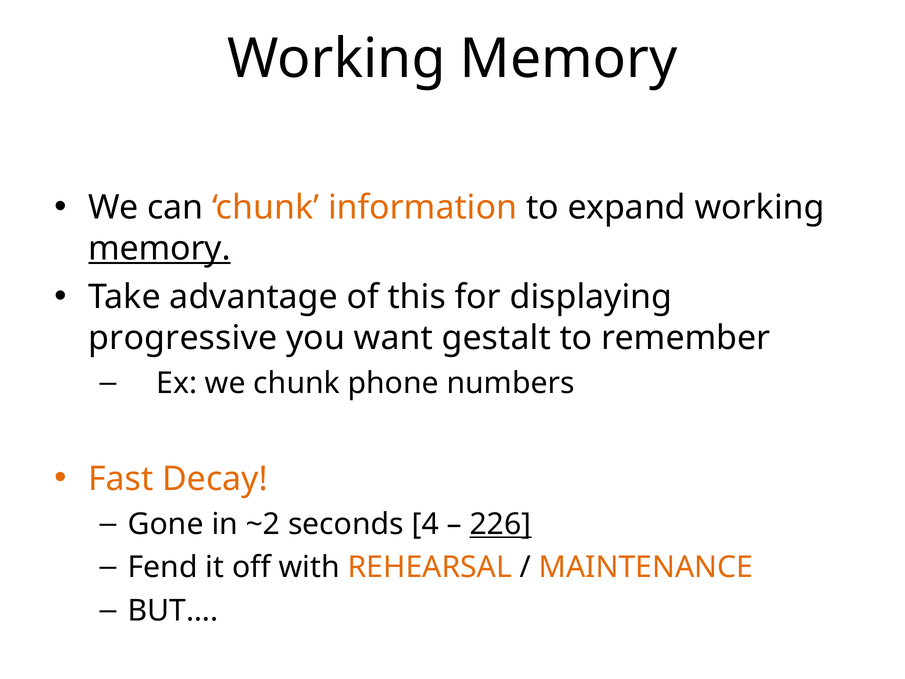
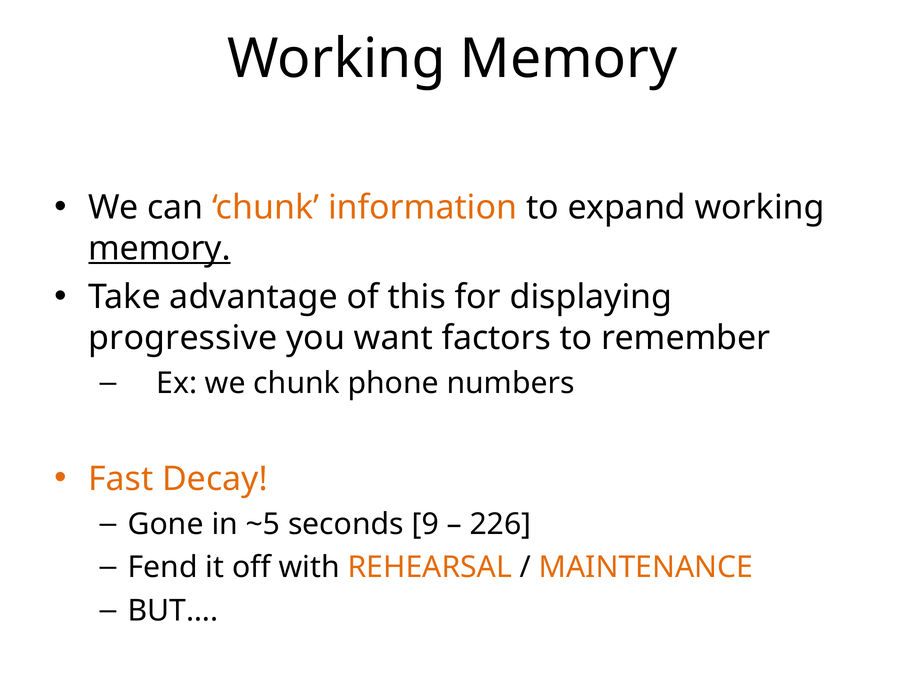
gestalt: gestalt -> factors
~2: ~2 -> ~5
4: 4 -> 9
226 underline: present -> none
